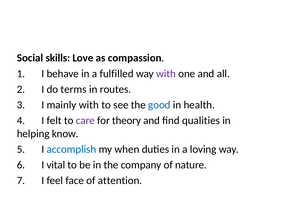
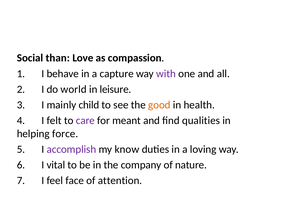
skills: skills -> than
fulfilled: fulfilled -> capture
terms: terms -> world
routes: routes -> leisure
mainly with: with -> child
good colour: blue -> orange
theory: theory -> meant
know: know -> force
accomplish colour: blue -> purple
when: when -> know
